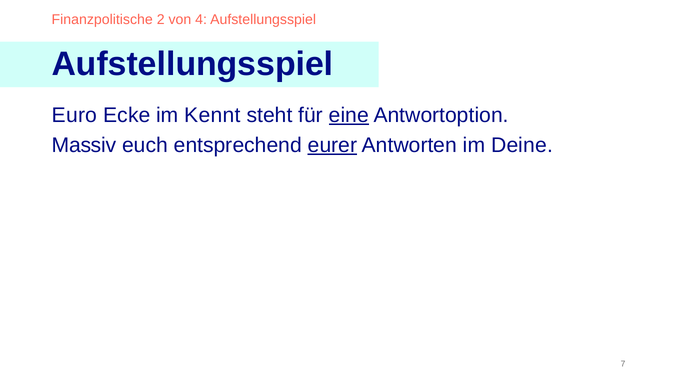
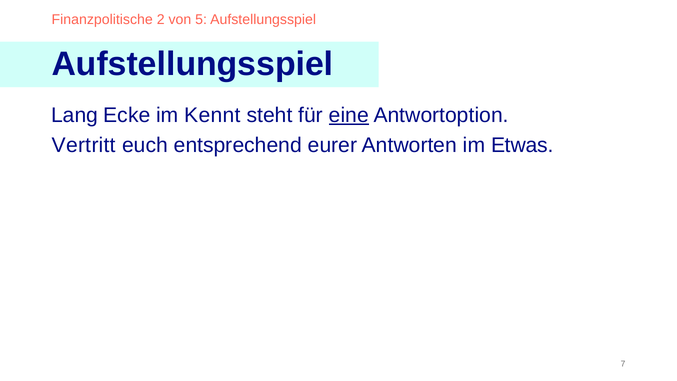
4: 4 -> 5
Euro: Euro -> Lang
Massiv: Massiv -> Vertritt
eurer underline: present -> none
Deine: Deine -> Etwas
